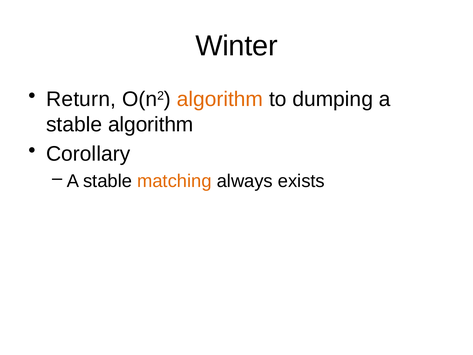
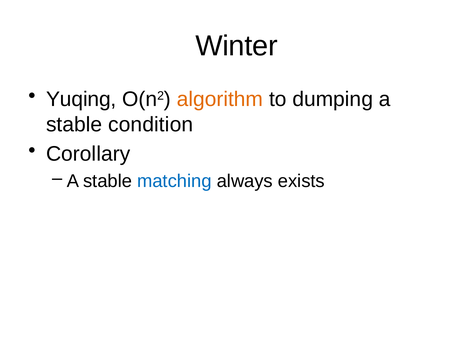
Return: Return -> Yuqing
stable algorithm: algorithm -> condition
matching colour: orange -> blue
